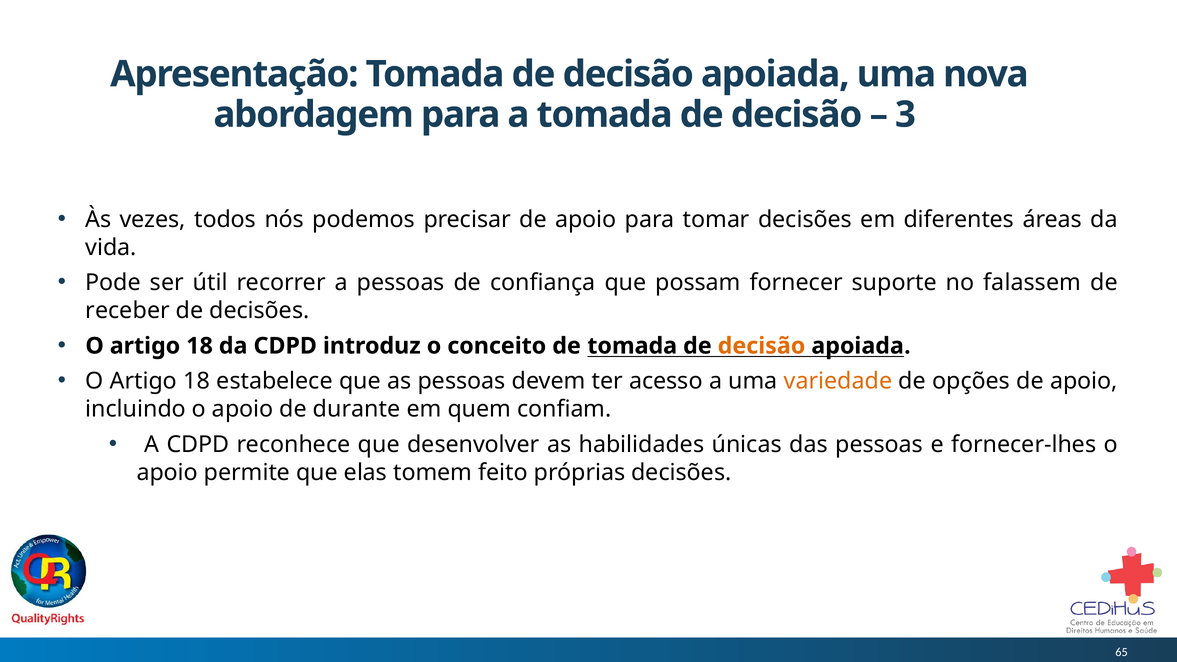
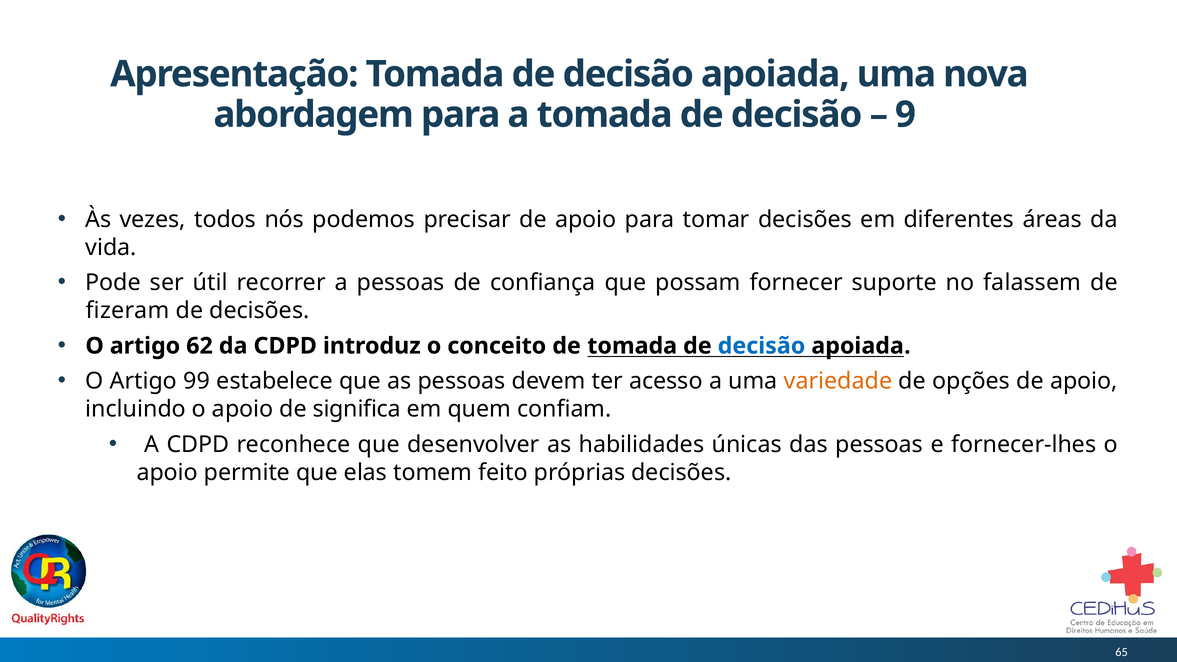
3: 3 -> 9
receber: receber -> fizeram
18 at (200, 346): 18 -> 62
decisão at (761, 346) colour: orange -> blue
18 at (197, 381): 18 -> 99
durante: durante -> significa
